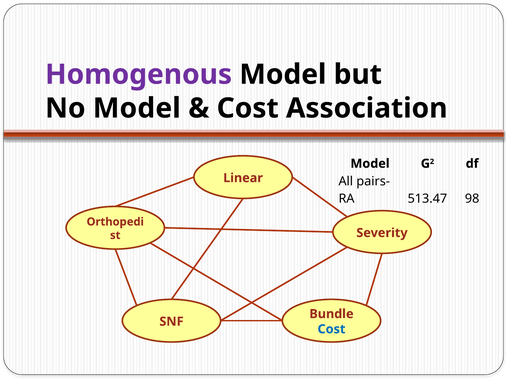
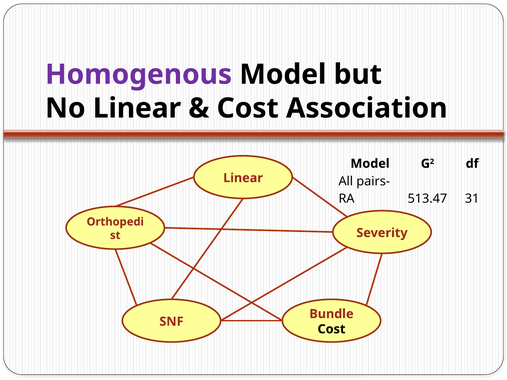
No Model: Model -> Linear
98: 98 -> 31
Cost at (331, 329) colour: blue -> black
